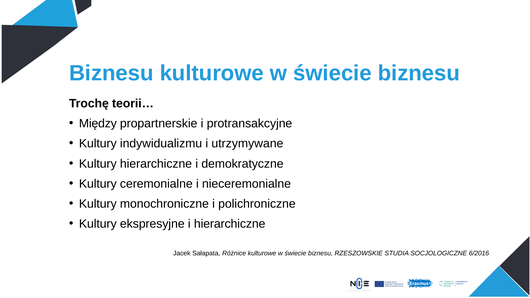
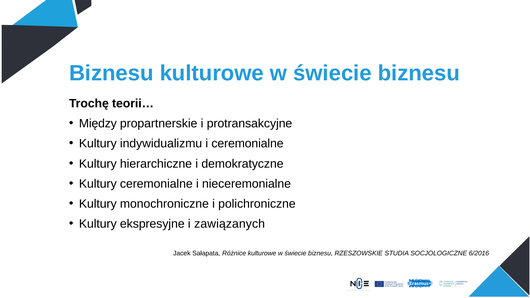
i utrzymywane: utrzymywane -> ceremonialne
i hierarchiczne: hierarchiczne -> zawiązanych
